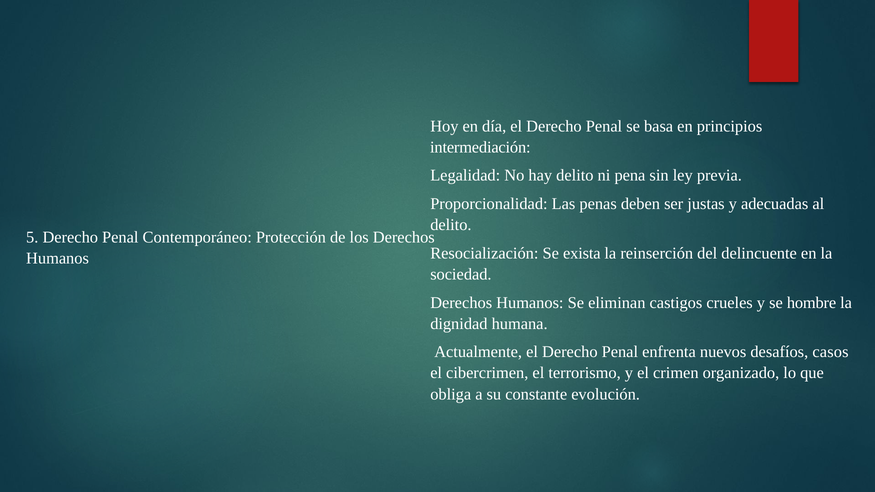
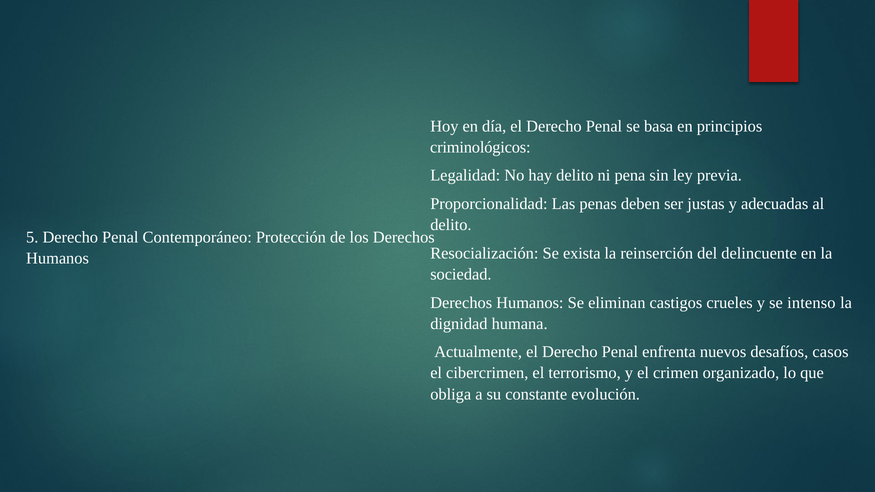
intermediación: intermediación -> criminológicos
hombre: hombre -> intenso
